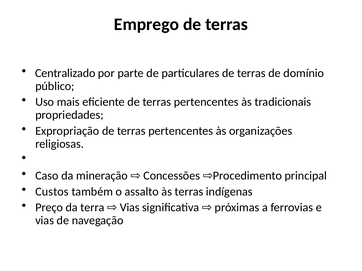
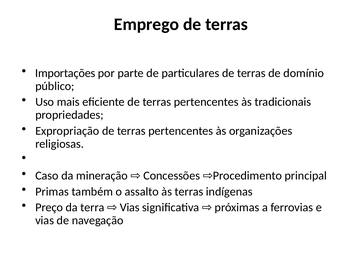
Centralizado: Centralizado -> Importações
Custos: Custos -> Primas
